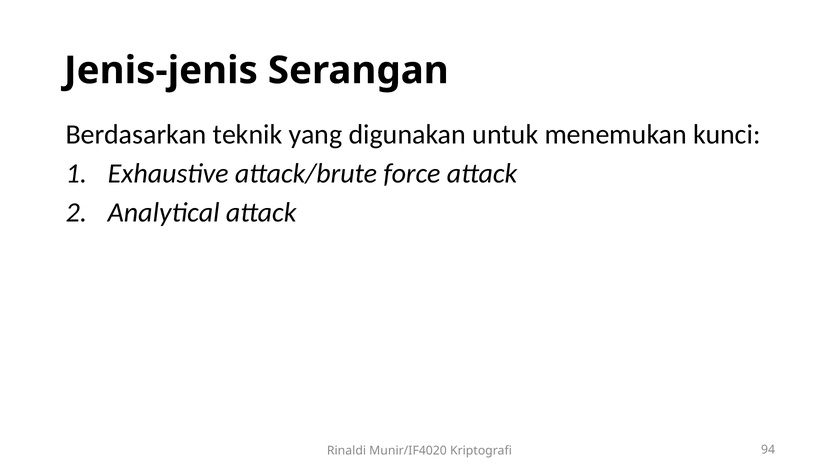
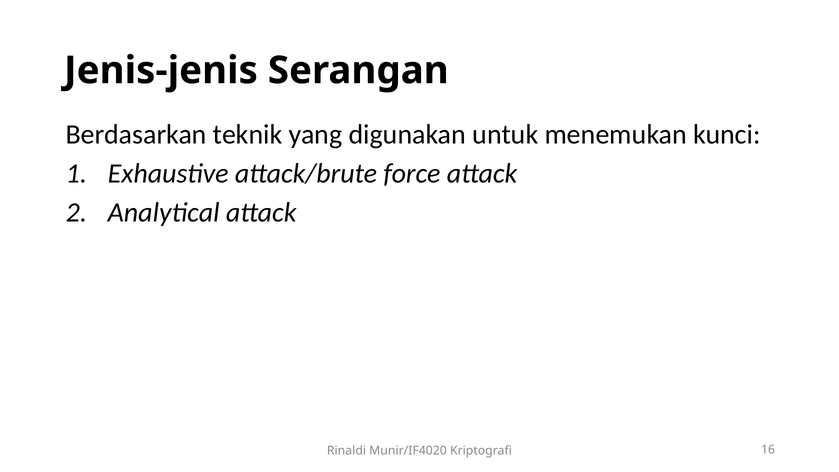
94: 94 -> 16
